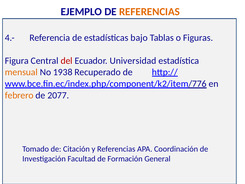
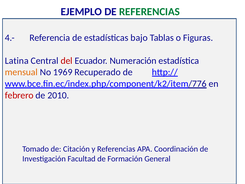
REFERENCIAS at (149, 12) colour: orange -> green
Figura: Figura -> Latina
Universidad: Universidad -> Numeración
1938: 1938 -> 1969
febrero colour: orange -> red
2077: 2077 -> 2010
